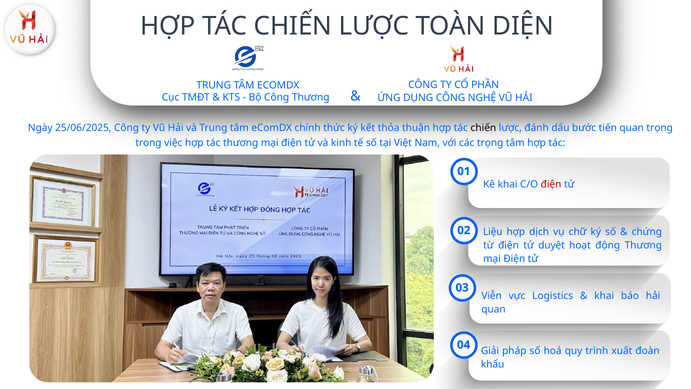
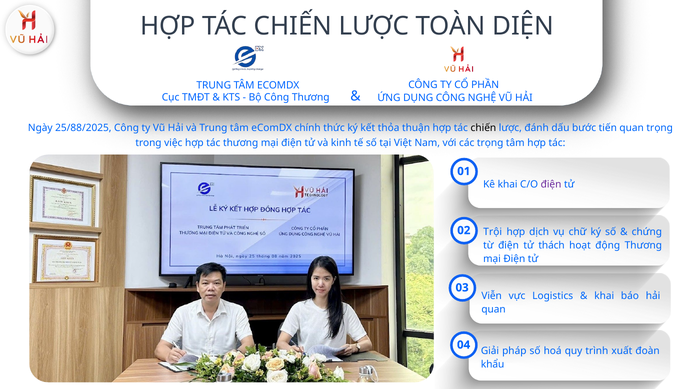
25/06/2025: 25/06/2025 -> 25/88/2025
điện at (551, 184) colour: red -> purple
Liệu: Liệu -> Trội
duyệt: duyệt -> thách
